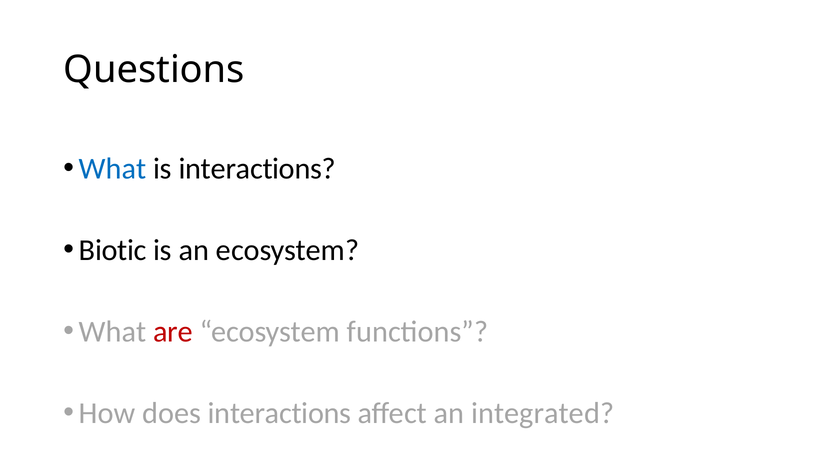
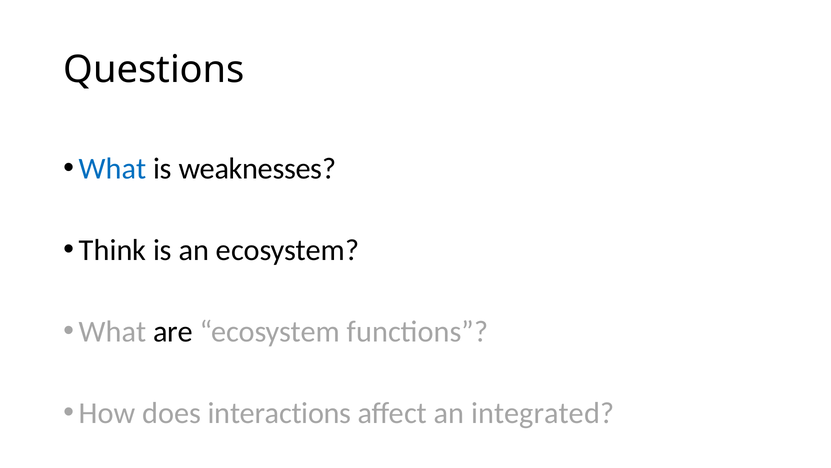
is interactions: interactions -> weaknesses
Biotic: Biotic -> Think
are colour: red -> black
